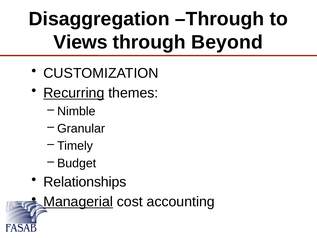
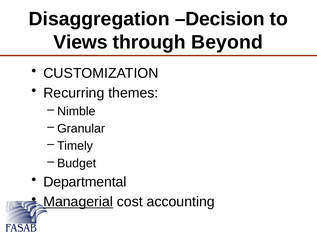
Disaggregation Through: Through -> Decision
Recurring underline: present -> none
Relationships: Relationships -> Departmental
